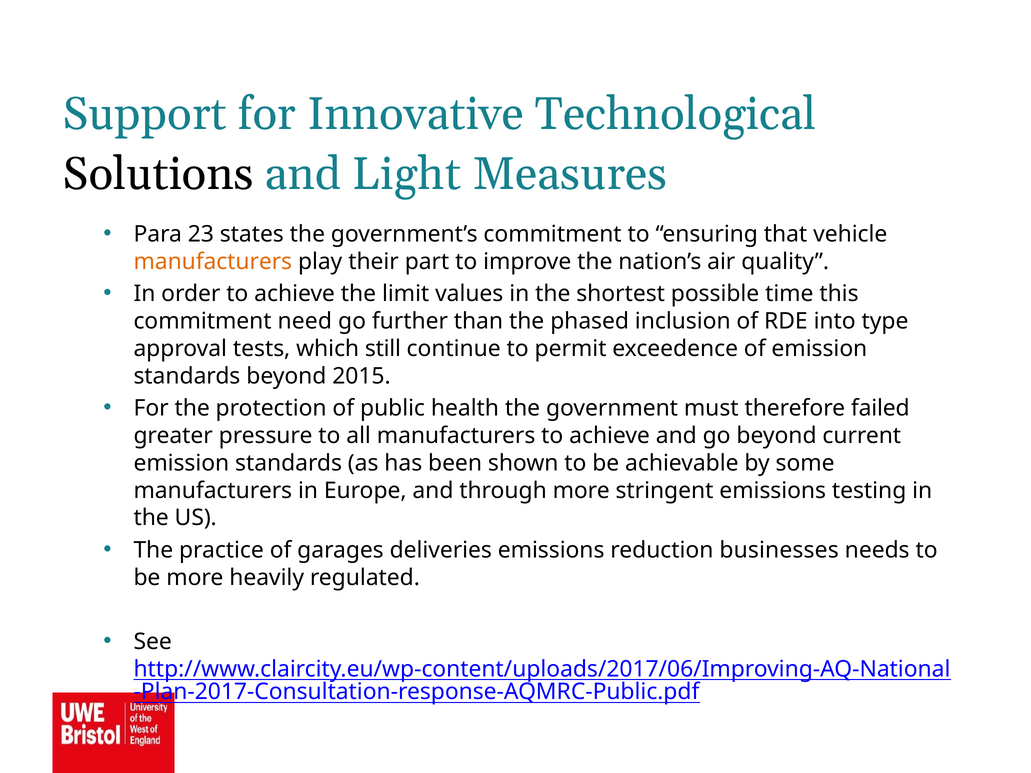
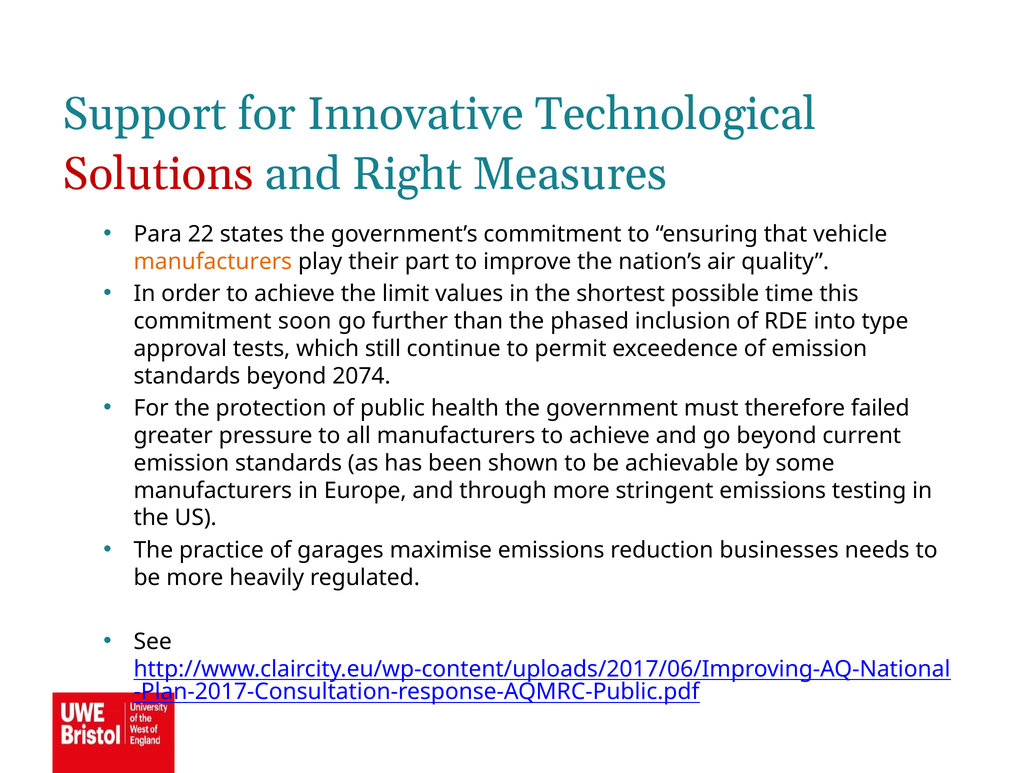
Solutions colour: black -> red
Light: Light -> Right
23: 23 -> 22
need: need -> soon
2015: 2015 -> 2074
deliveries: deliveries -> maximise
